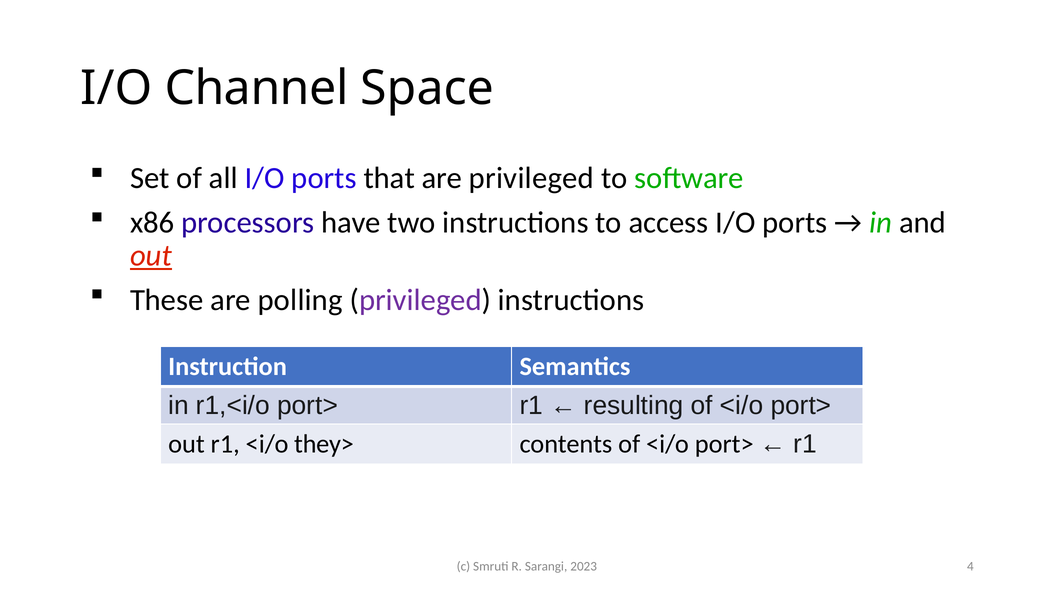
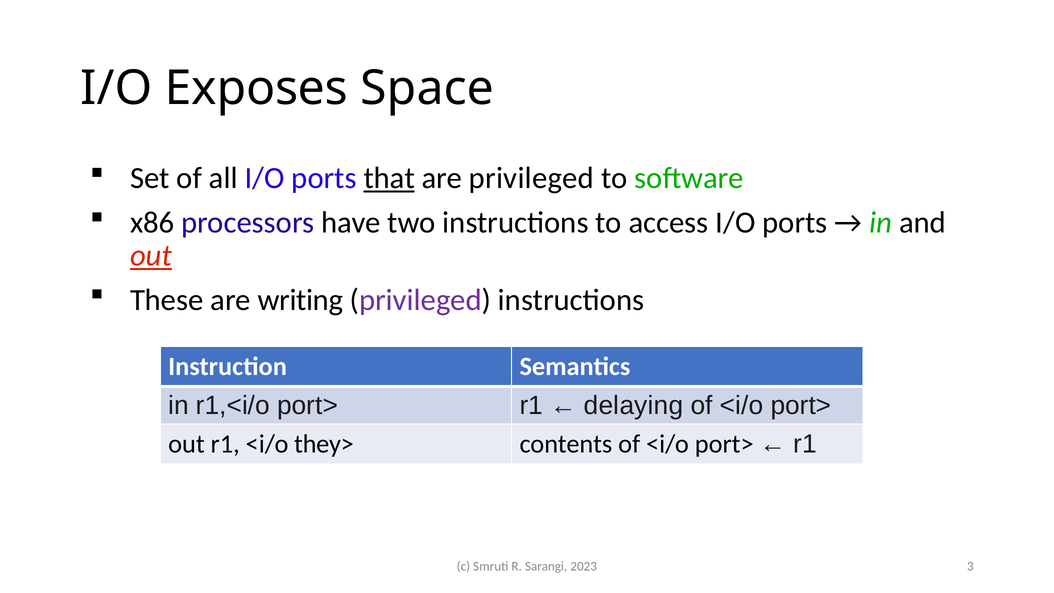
Channel: Channel -> Exposes
that underline: none -> present
polling: polling -> writing
resulting: resulting -> delaying
4: 4 -> 3
